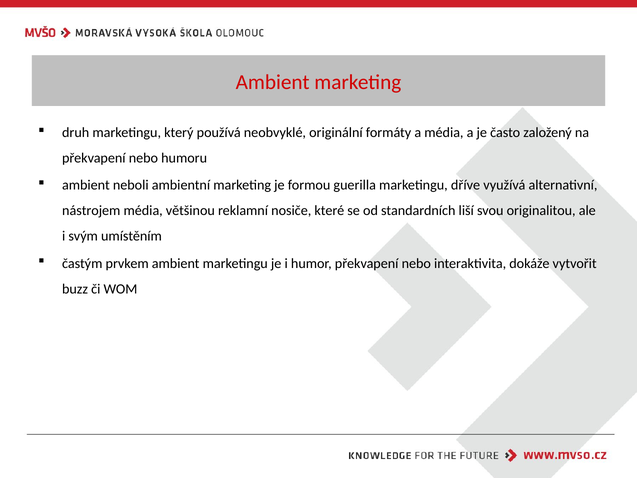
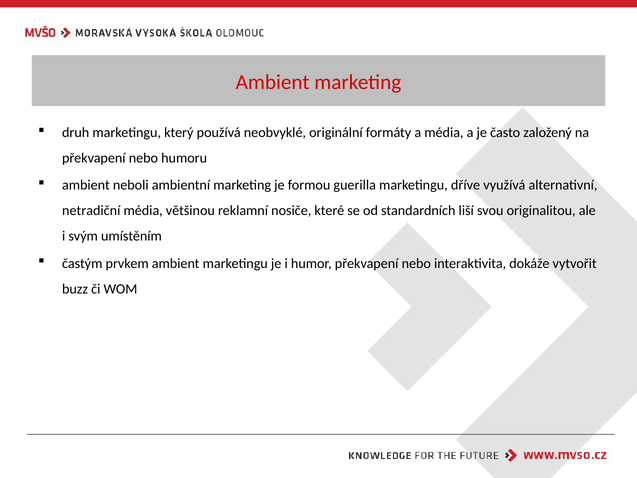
nástrojem: nástrojem -> netradiční
